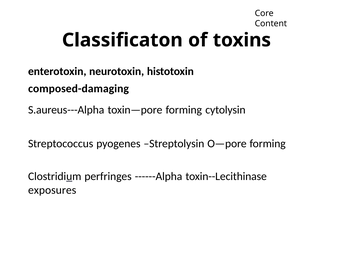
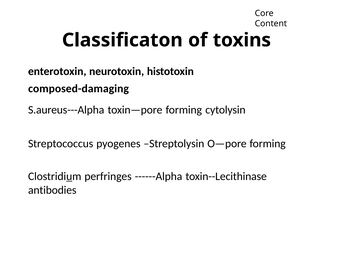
exposures: exposures -> antibodies
